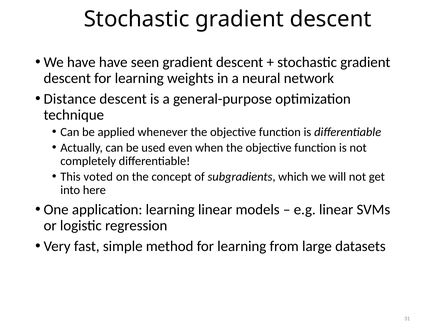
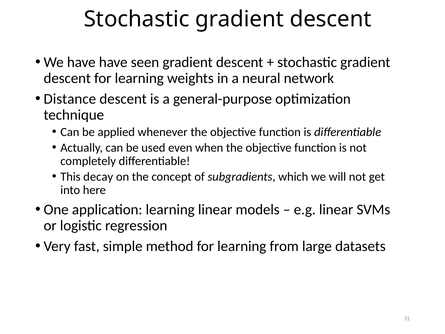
voted: voted -> decay
